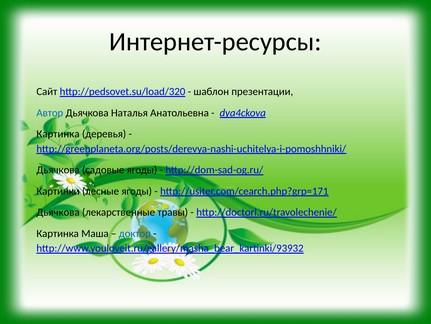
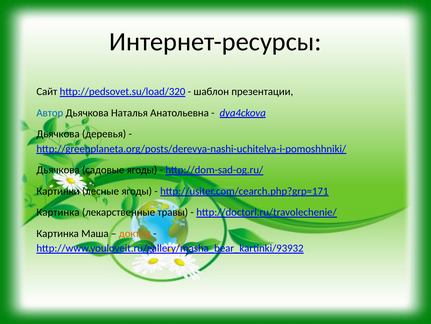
Картинка at (58, 134): Картинка -> Дьячкова
Дьячкова at (58, 212): Дьячкова -> Картинка
доктор colour: blue -> orange
